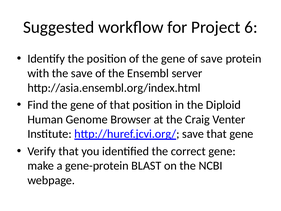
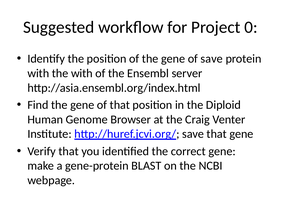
6: 6 -> 0
the save: save -> with
